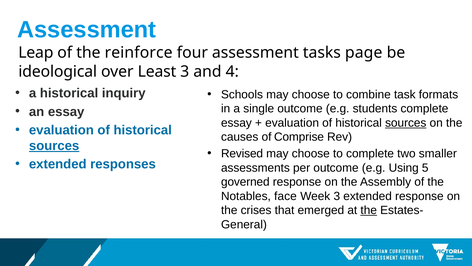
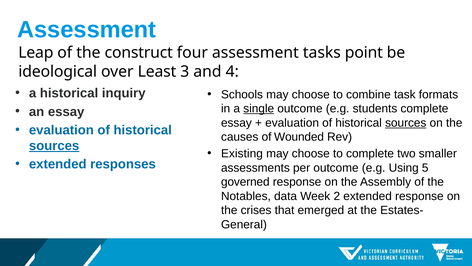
reinforce: reinforce -> construct
page: page -> point
single underline: none -> present
Comprise: Comprise -> Wounded
Revised: Revised -> Existing
face: face -> data
Week 3: 3 -> 2
the at (369, 210) underline: present -> none
